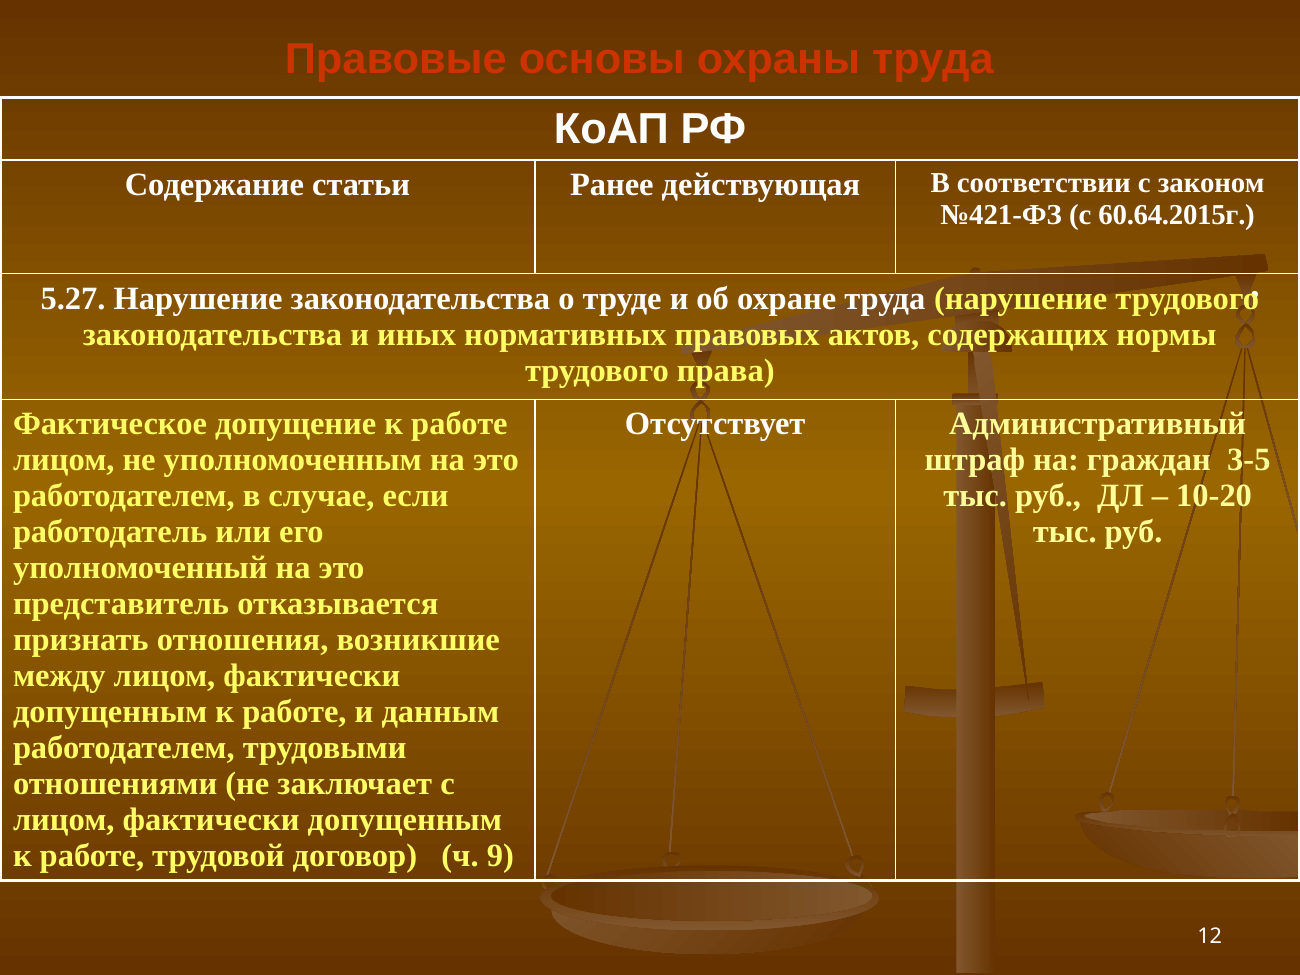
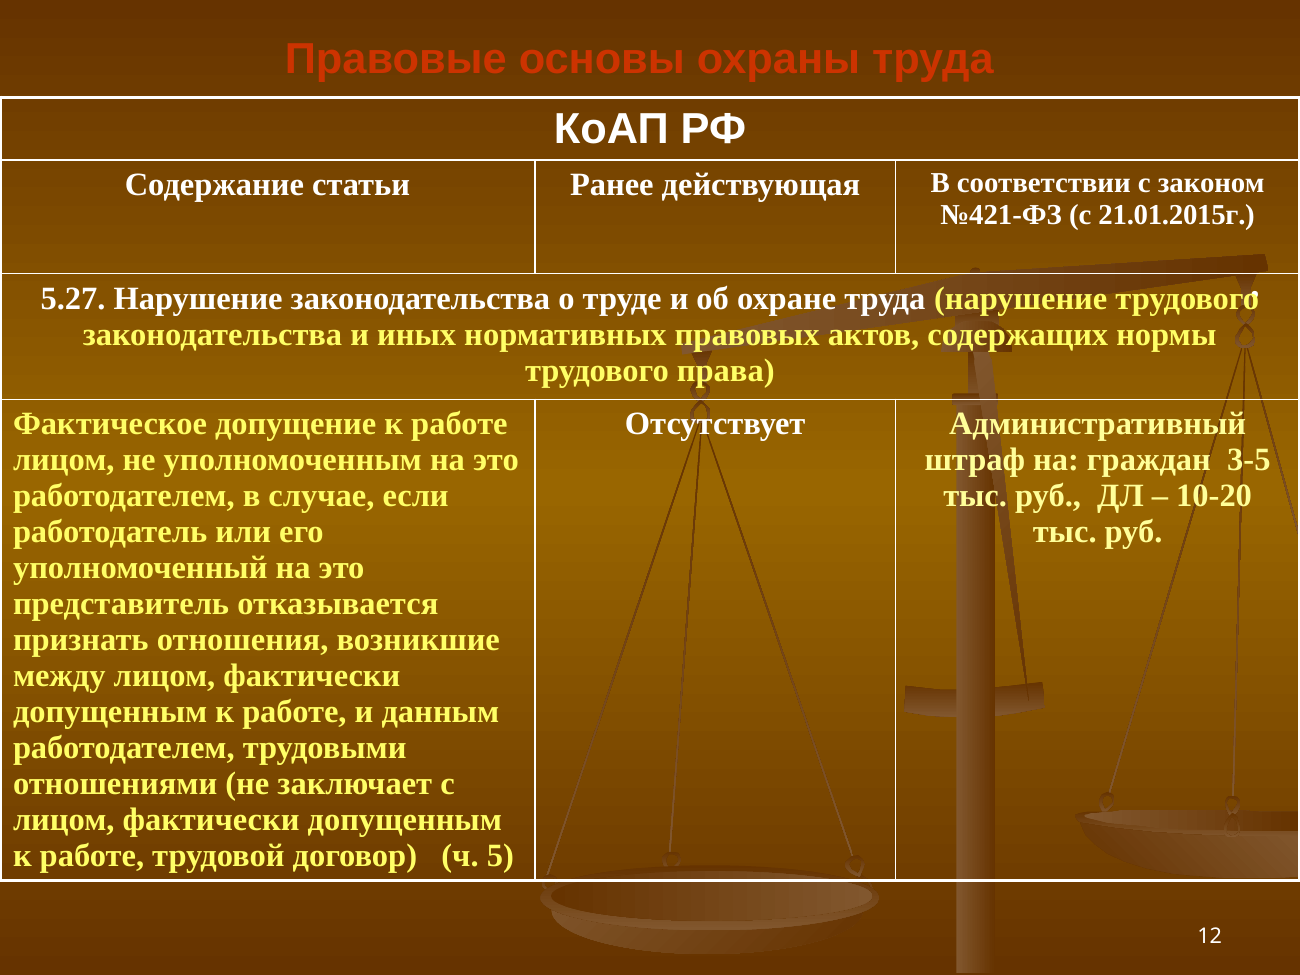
60.64.2015г: 60.64.2015г -> 21.01.2015г
9: 9 -> 5
